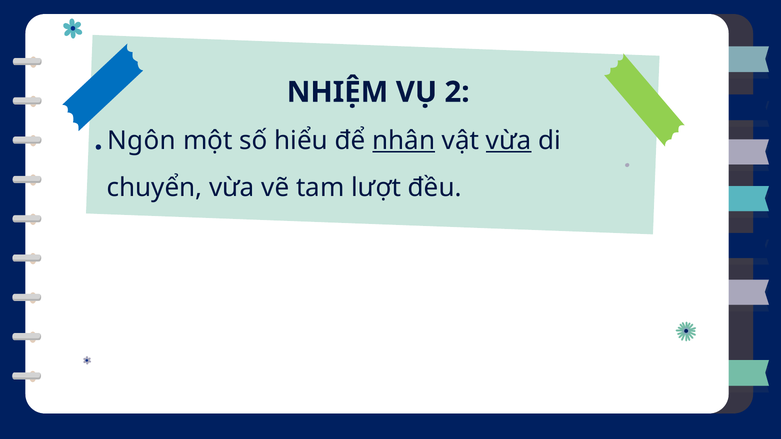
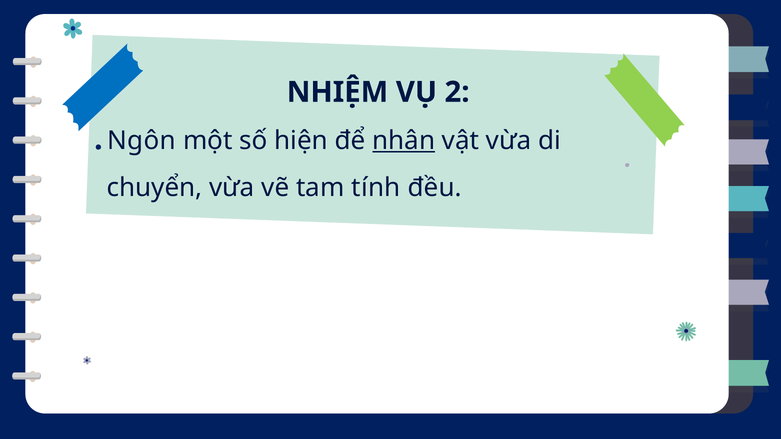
hiểu: hiểu -> hiện
vừa at (509, 141) underline: present -> none
lượt: lượt -> tính
